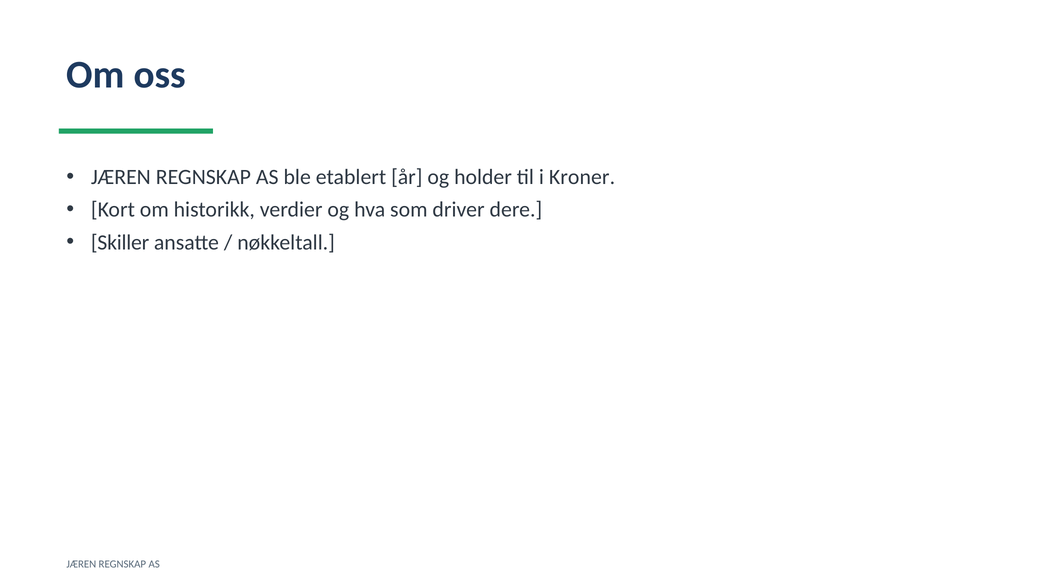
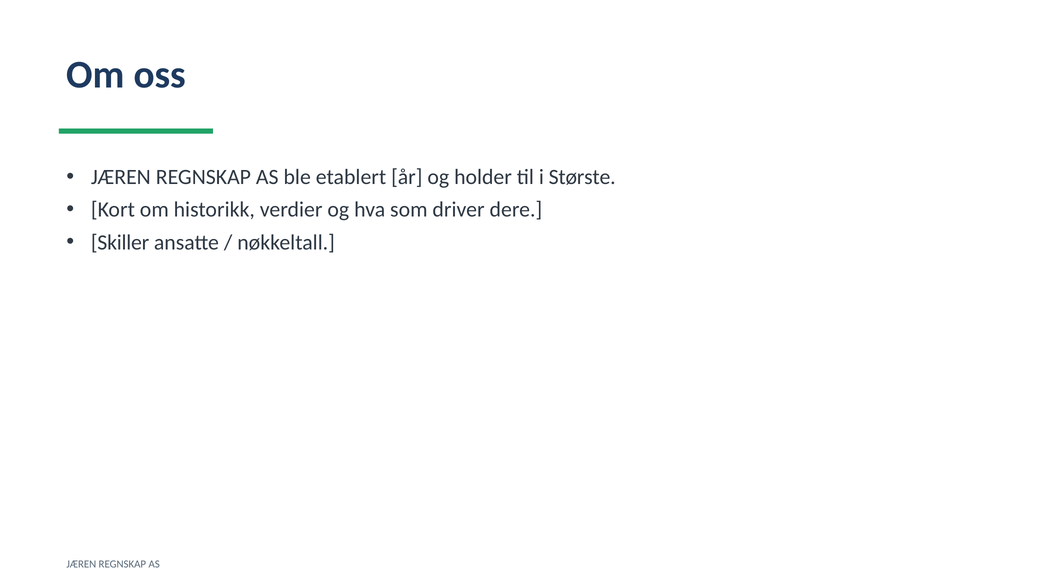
Kroner: Kroner -> Største
